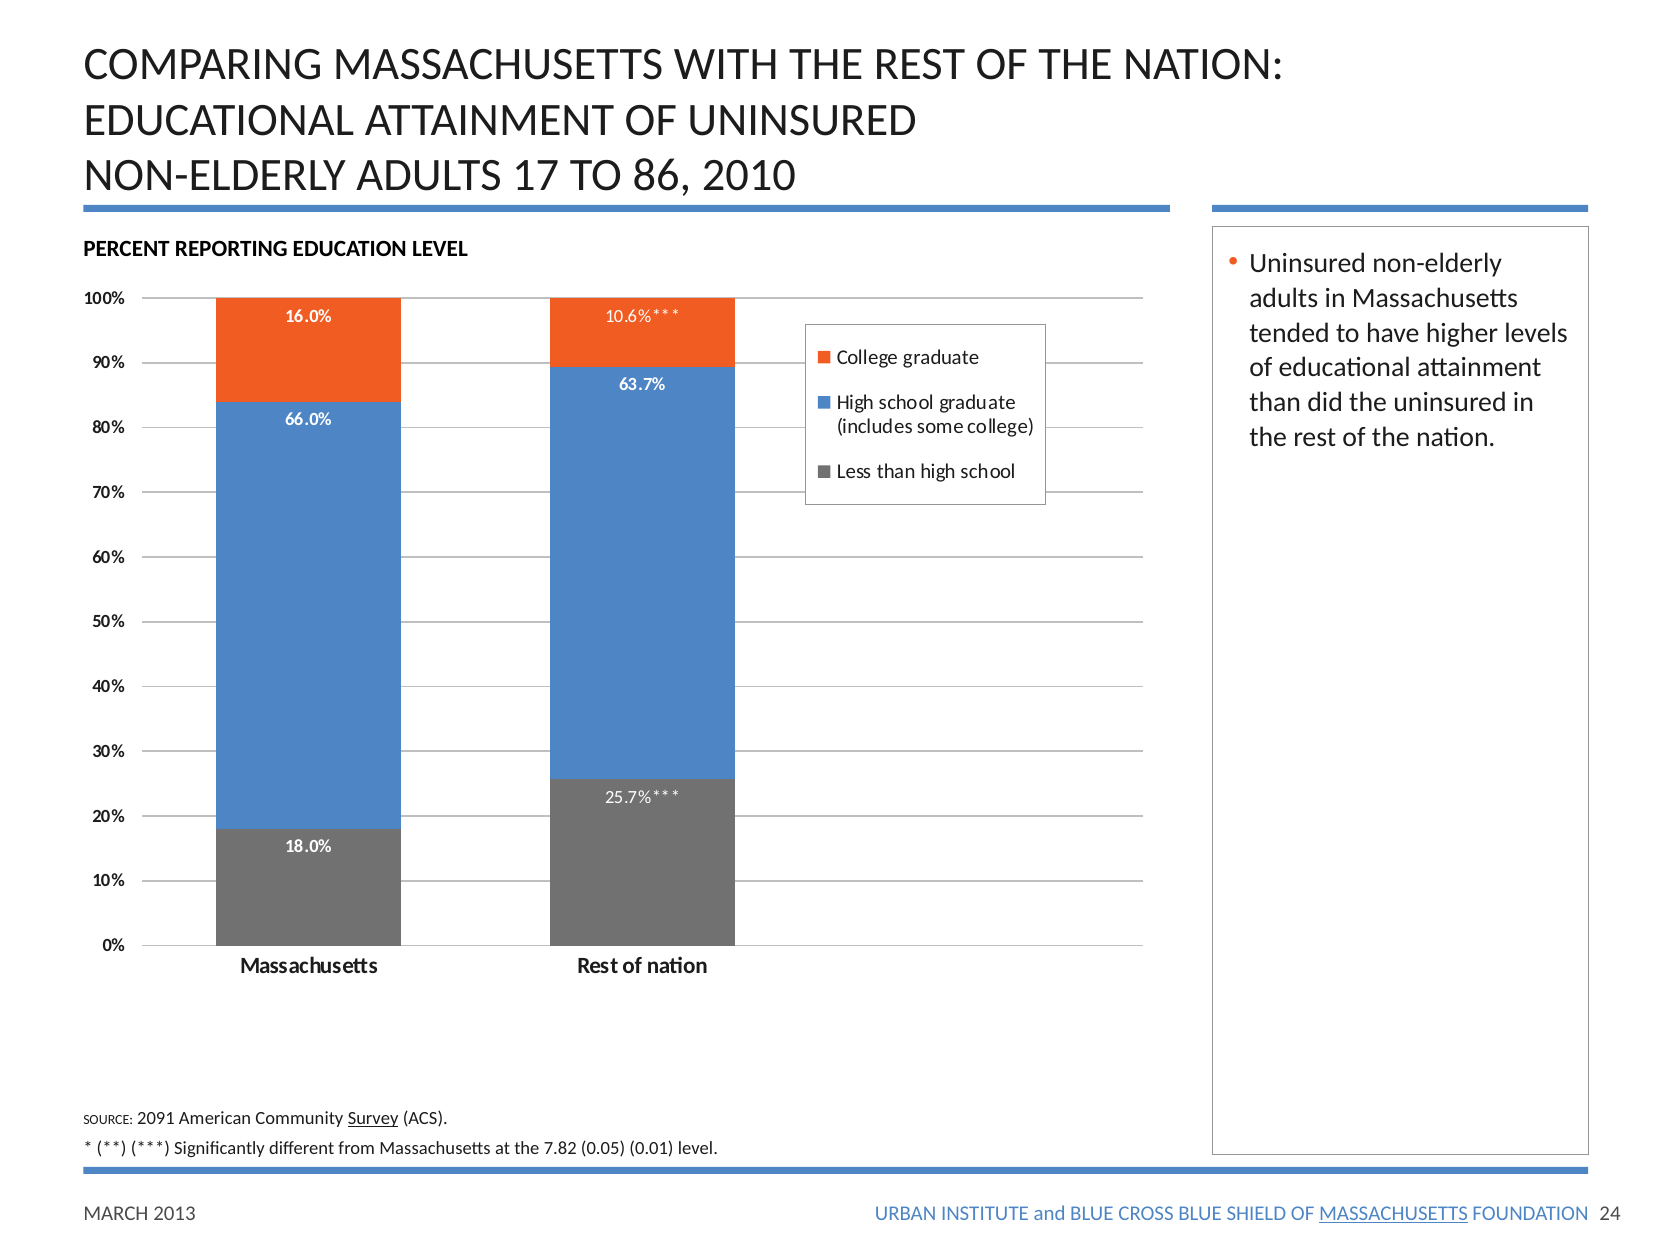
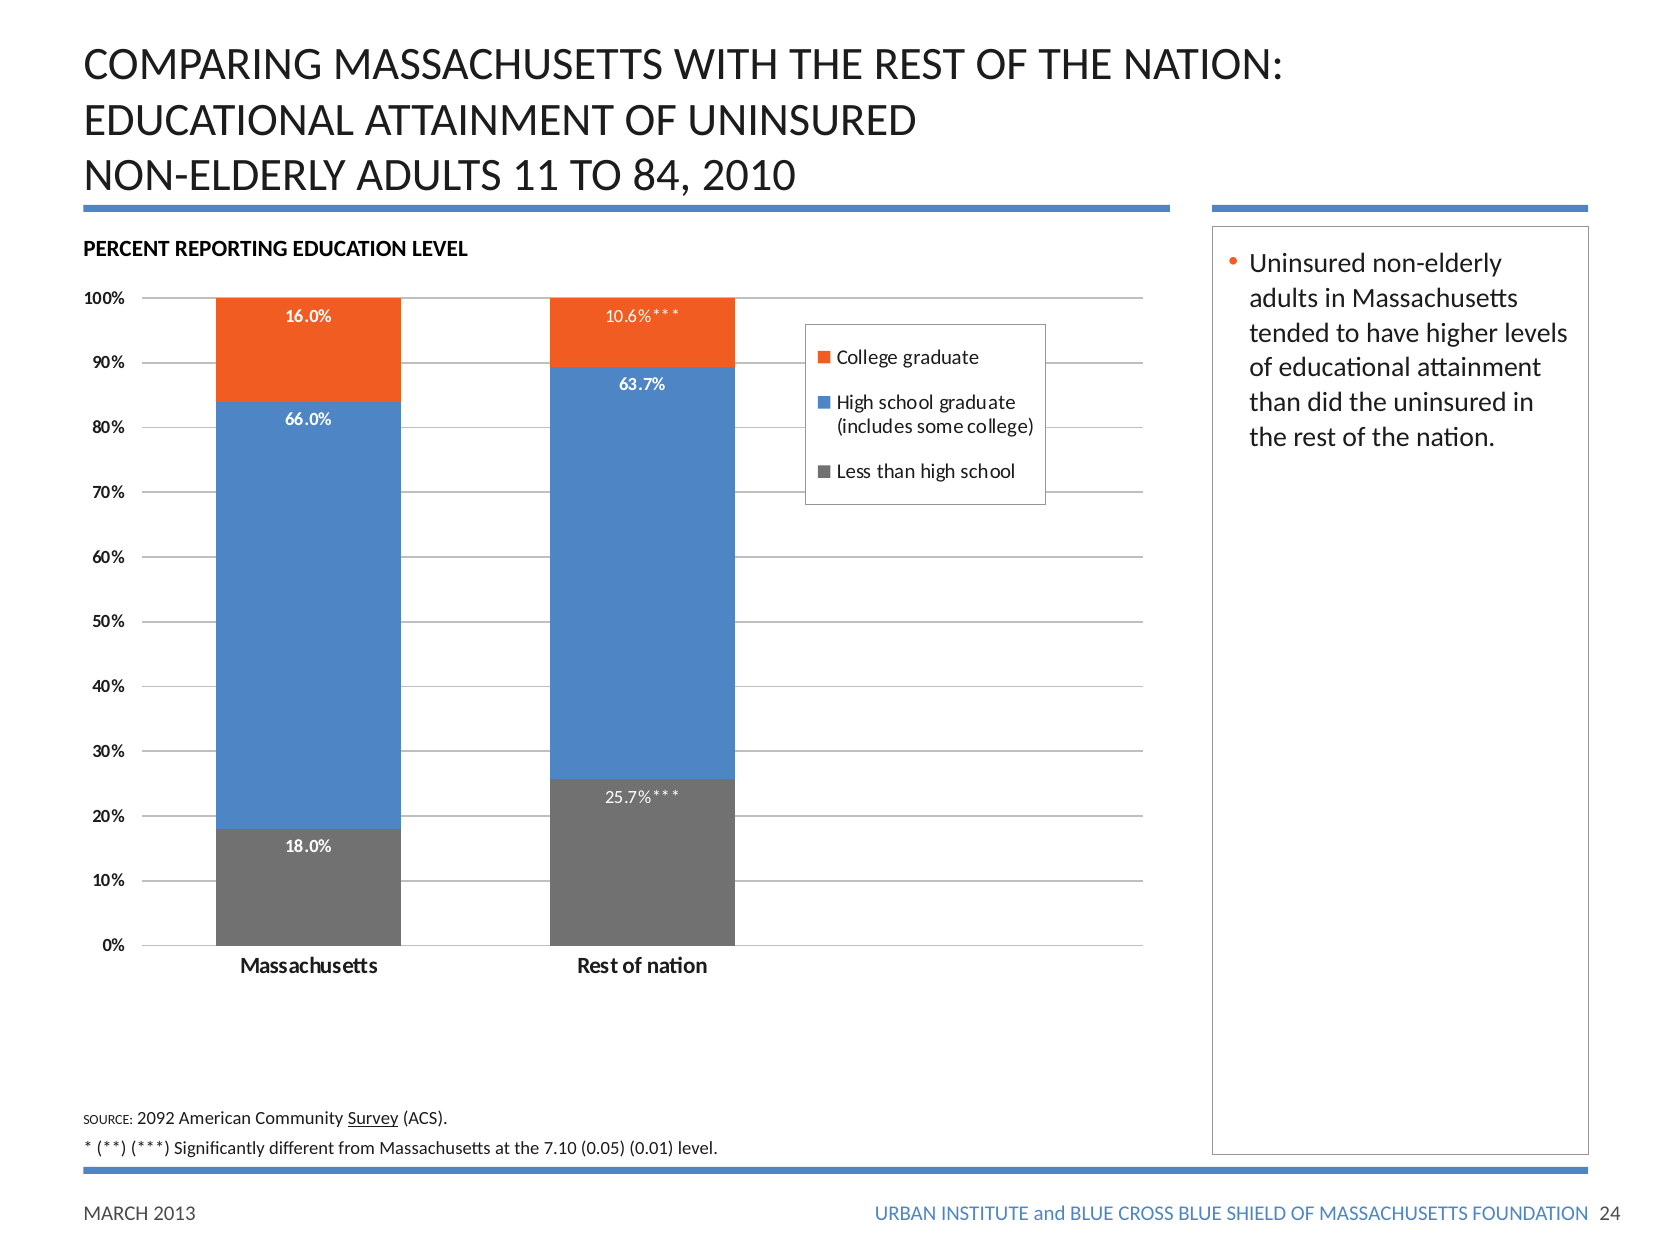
17: 17 -> 11
86: 86 -> 84
2091: 2091 -> 2092
7.82: 7.82 -> 7.10
MASSACHUSETTS at (1393, 1213) underline: present -> none
